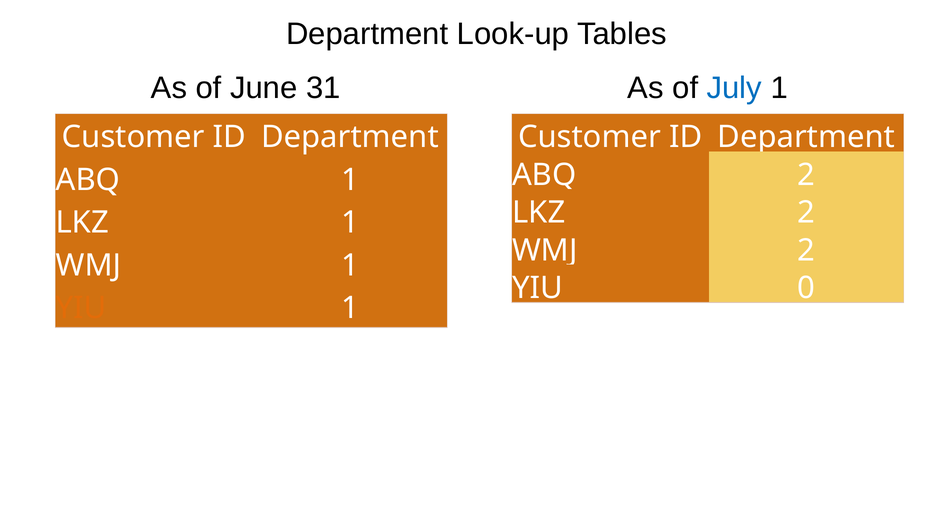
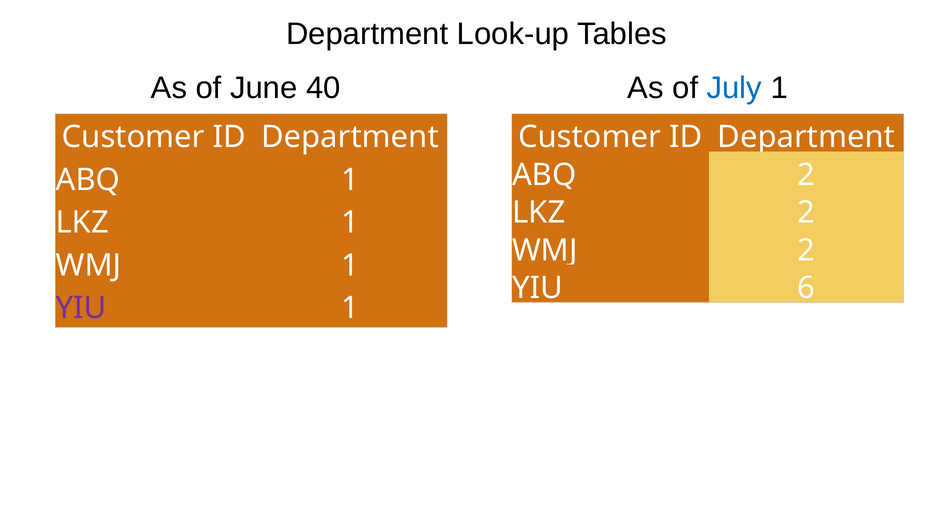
31: 31 -> 40
0: 0 -> 6
YIU at (81, 308) colour: orange -> purple
